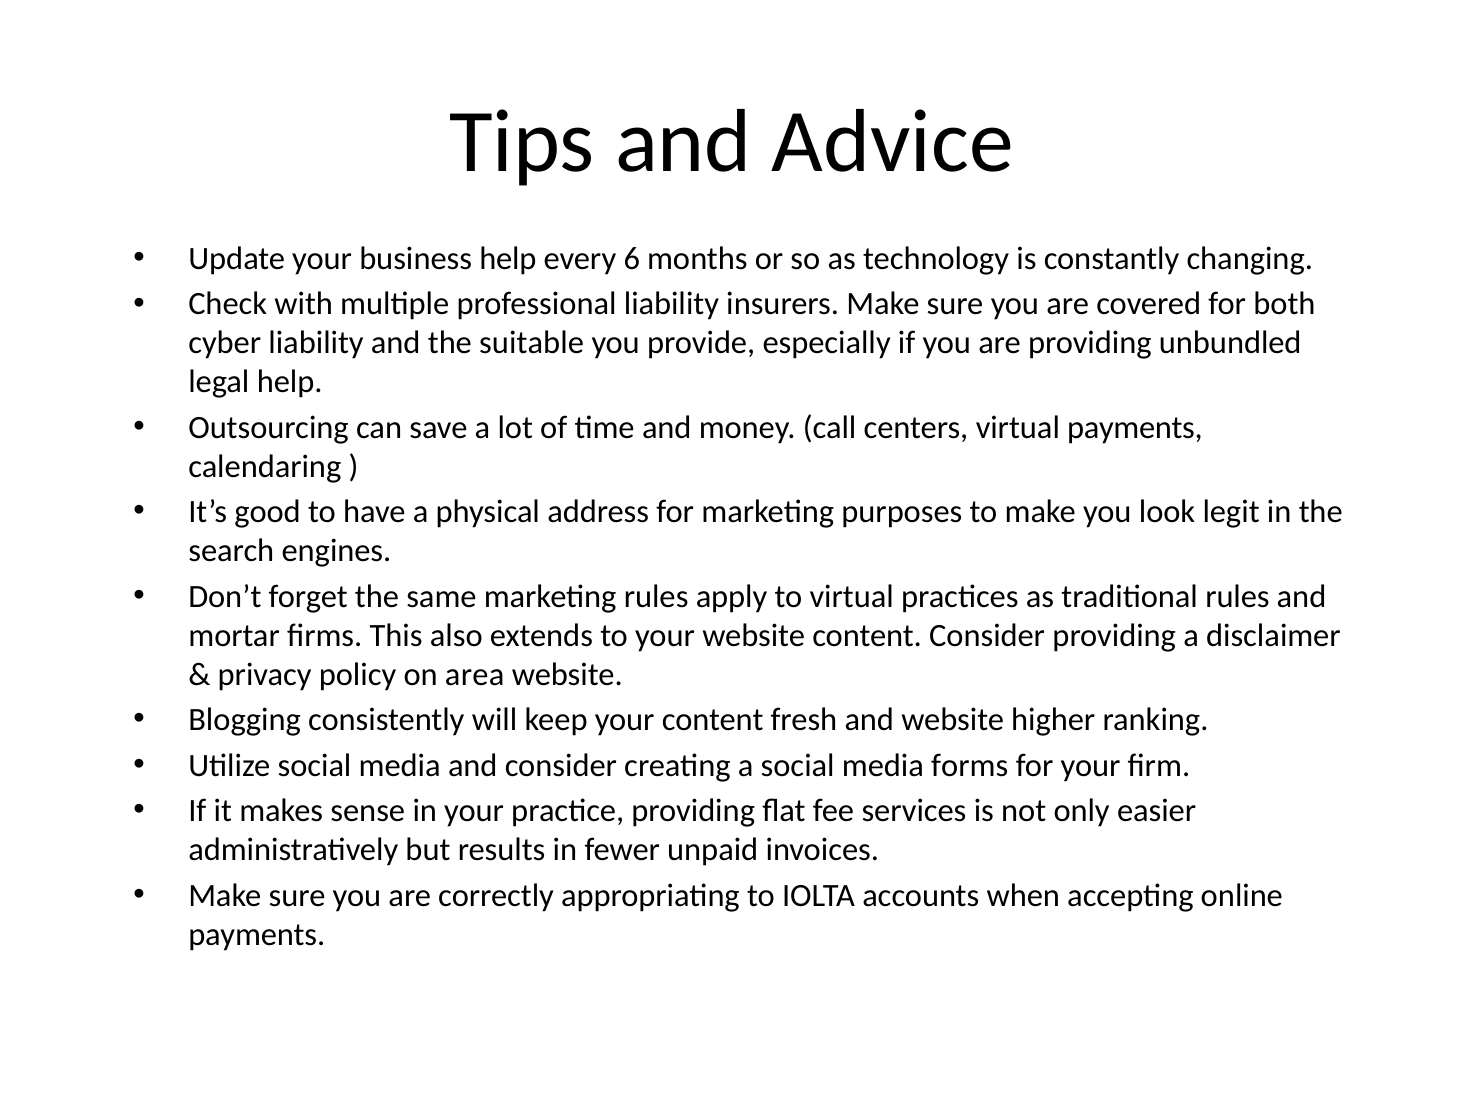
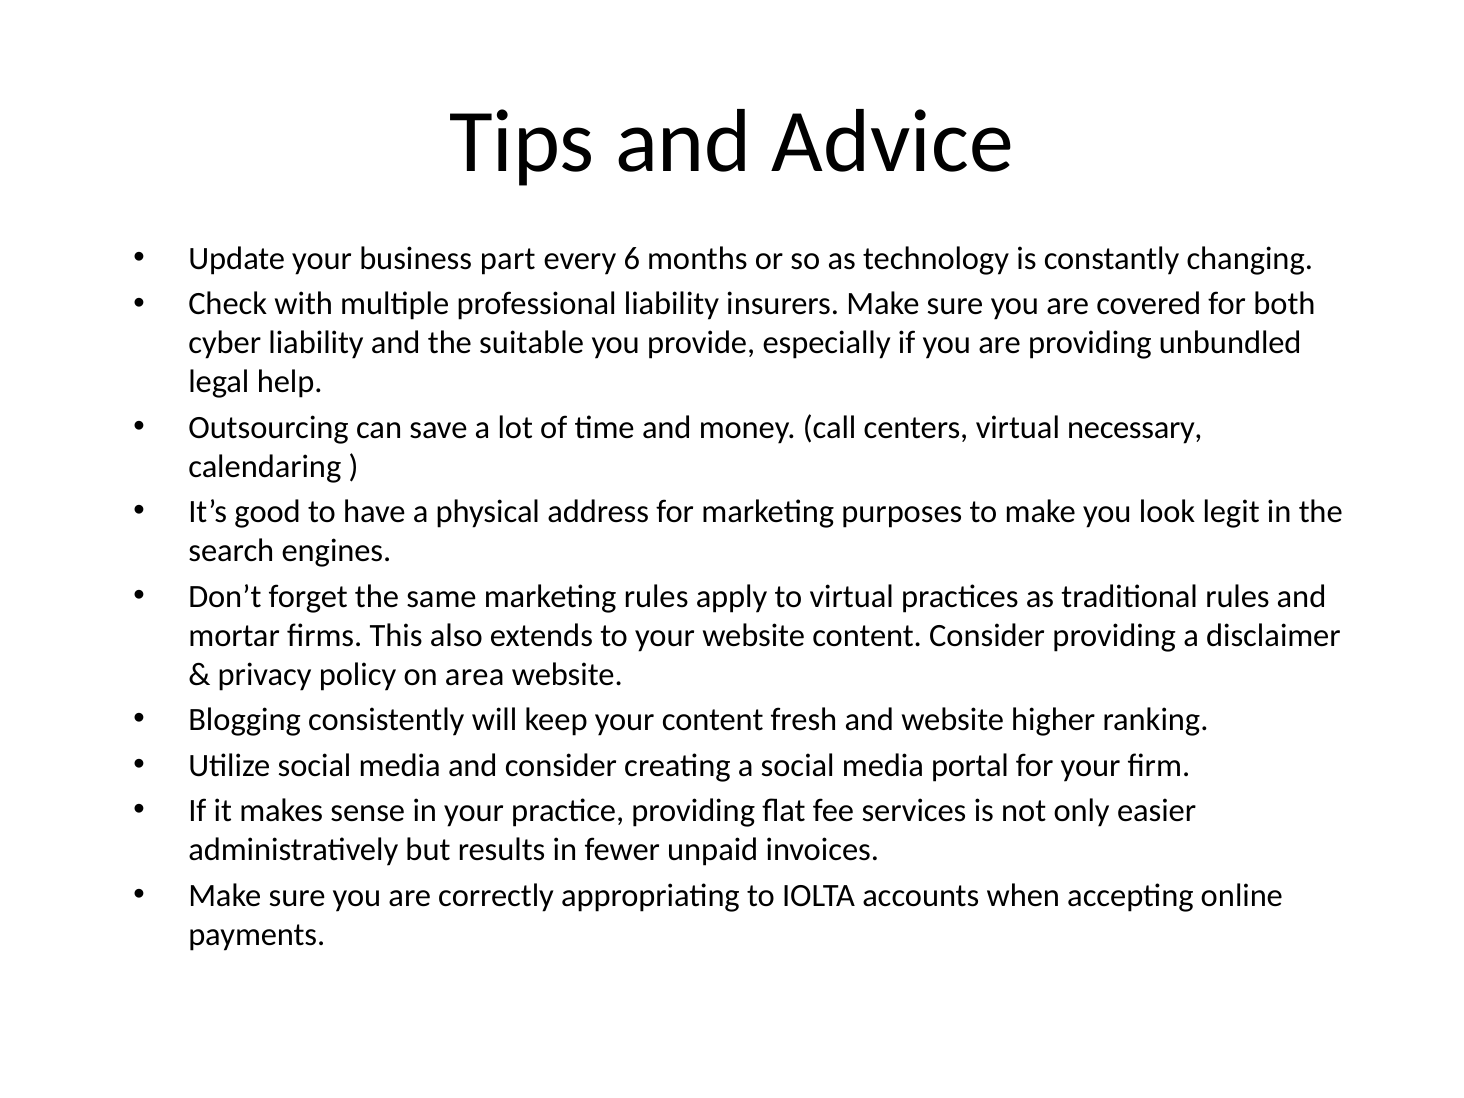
business help: help -> part
virtual payments: payments -> necessary
forms: forms -> portal
